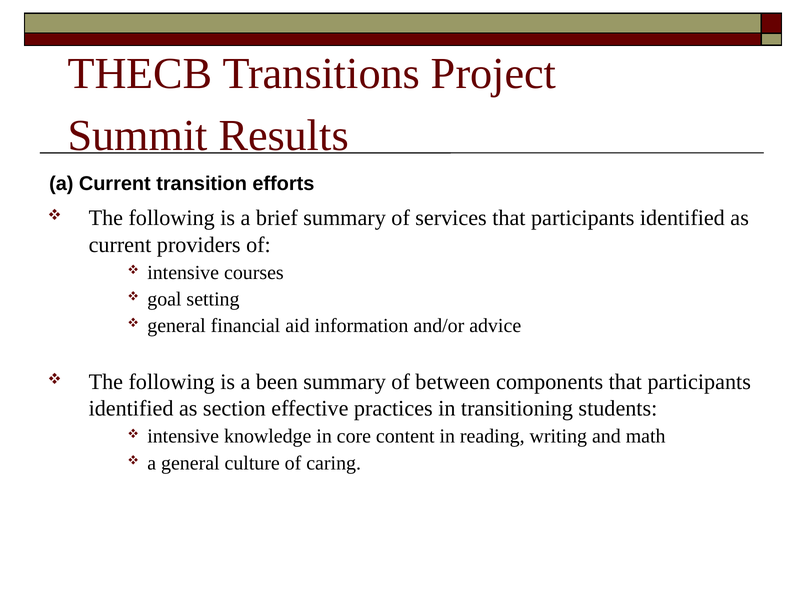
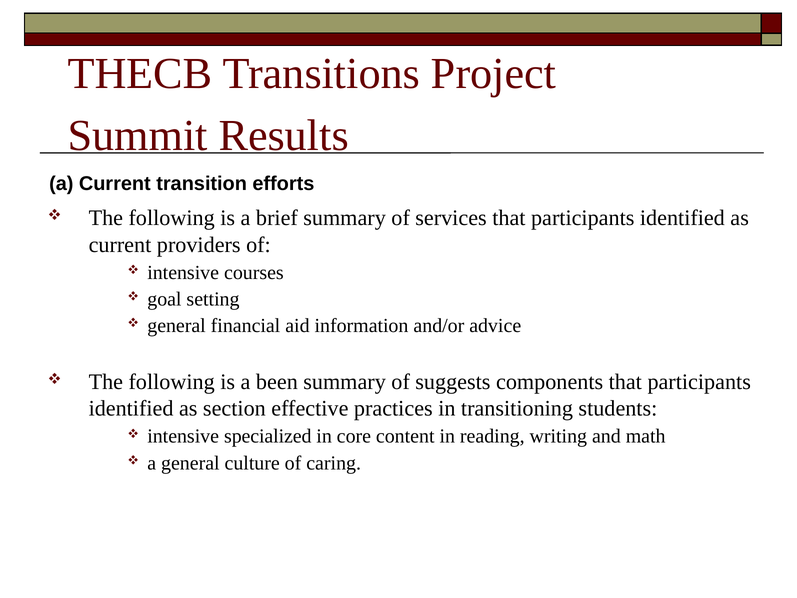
between: between -> suggests
knowledge: knowledge -> specialized
